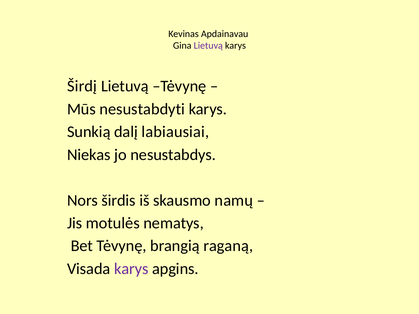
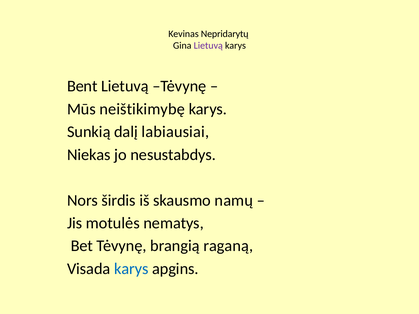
Apdainavau: Apdainavau -> Nepridarytų
Širdį: Širdį -> Bent
nesustabdyti: nesustabdyti -> neištikimybę
karys at (131, 269) colour: purple -> blue
